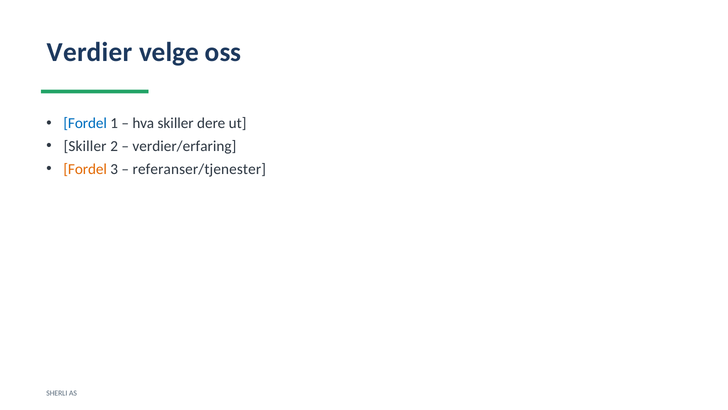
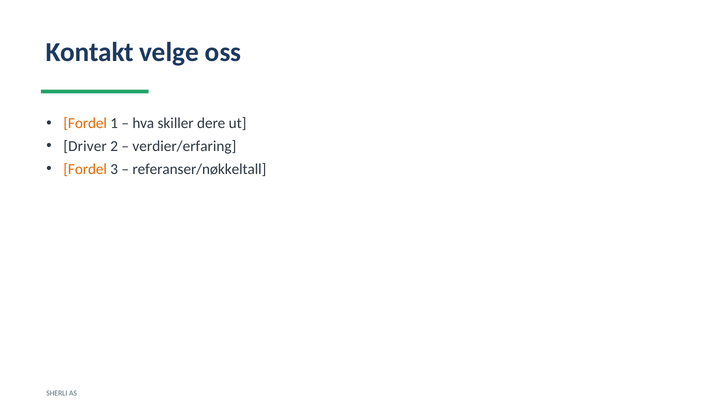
Verdier: Verdier -> Kontakt
Fordel at (85, 123) colour: blue -> orange
Skiller at (85, 146): Skiller -> Driver
referanser/tjenester: referanser/tjenester -> referanser/nøkkeltall
